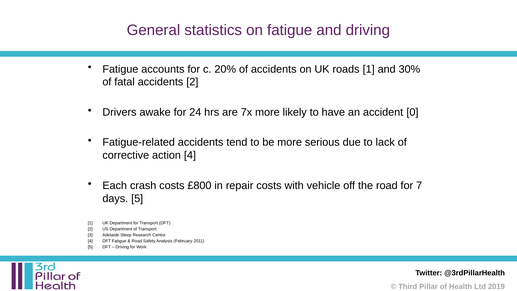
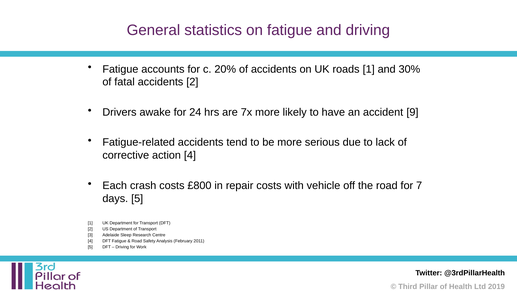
0: 0 -> 9
